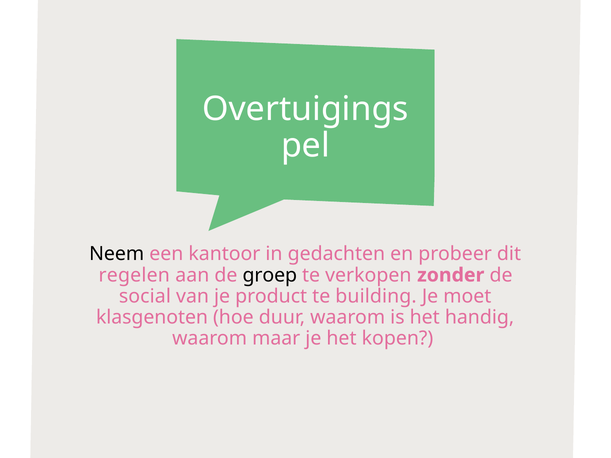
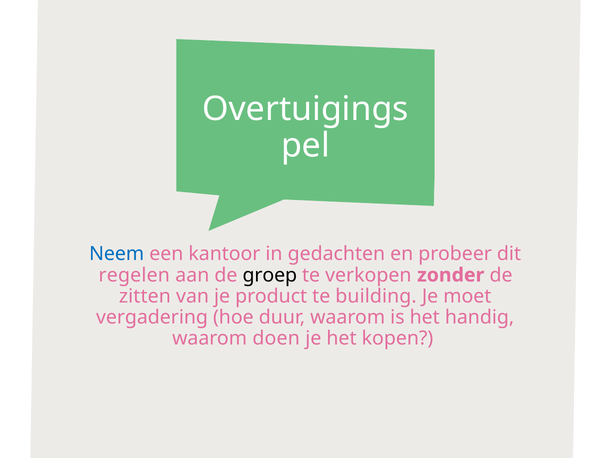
Neem colour: black -> blue
social: social -> zitten
klasgenoten: klasgenoten -> vergadering
maar: maar -> doen
